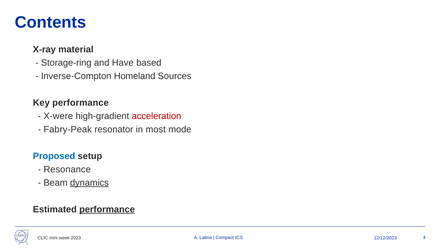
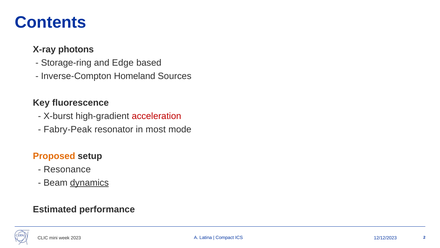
material: material -> photons
Have: Have -> Edge
Key performance: performance -> fluorescence
X-were: X-were -> X-burst
Proposed colour: blue -> orange
performance at (107, 209) underline: present -> none
